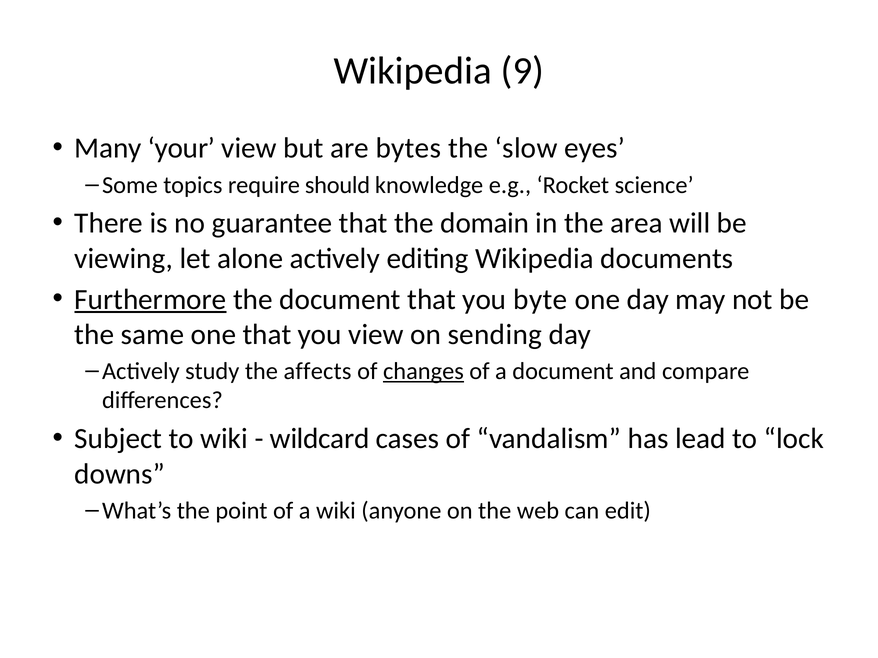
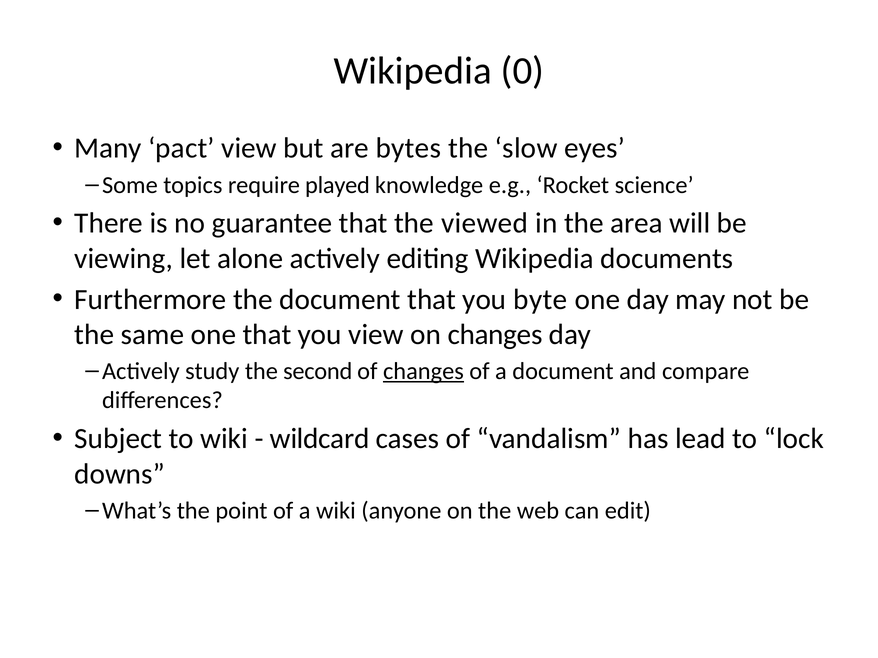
9: 9 -> 0
your: your -> pact
should: should -> played
domain: domain -> viewed
Furthermore underline: present -> none
on sending: sending -> changes
affects: affects -> second
